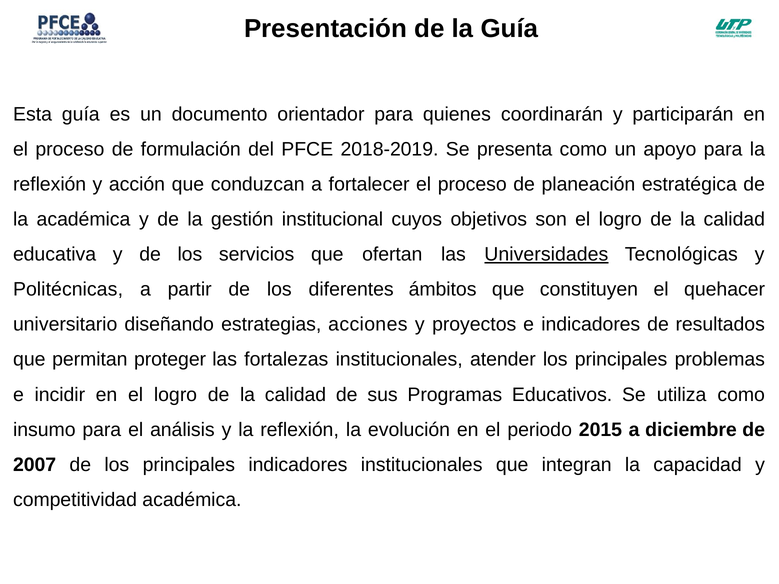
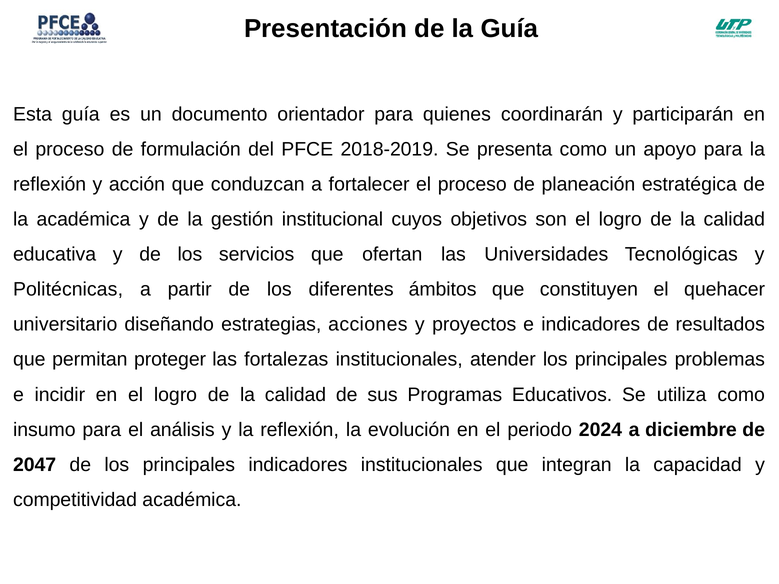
Universidades underline: present -> none
2015: 2015 -> 2024
2007: 2007 -> 2047
